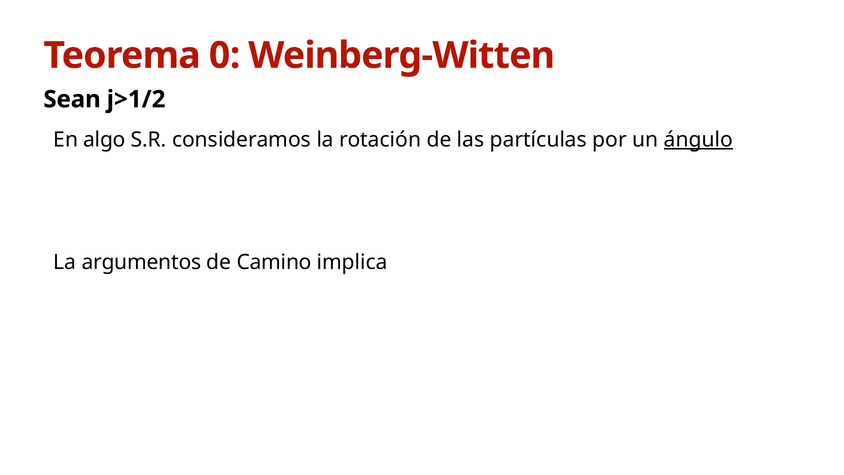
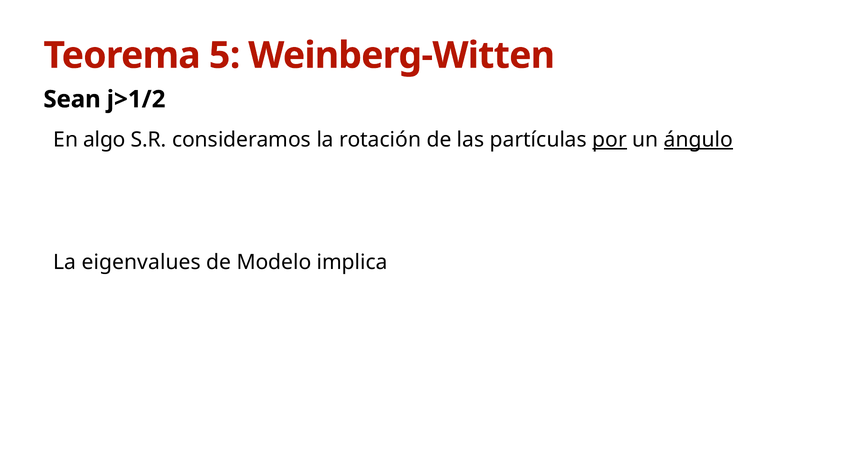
0: 0 -> 5
por underline: none -> present
argumentos: argumentos -> eigenvalues
Camino: Camino -> Modelo
